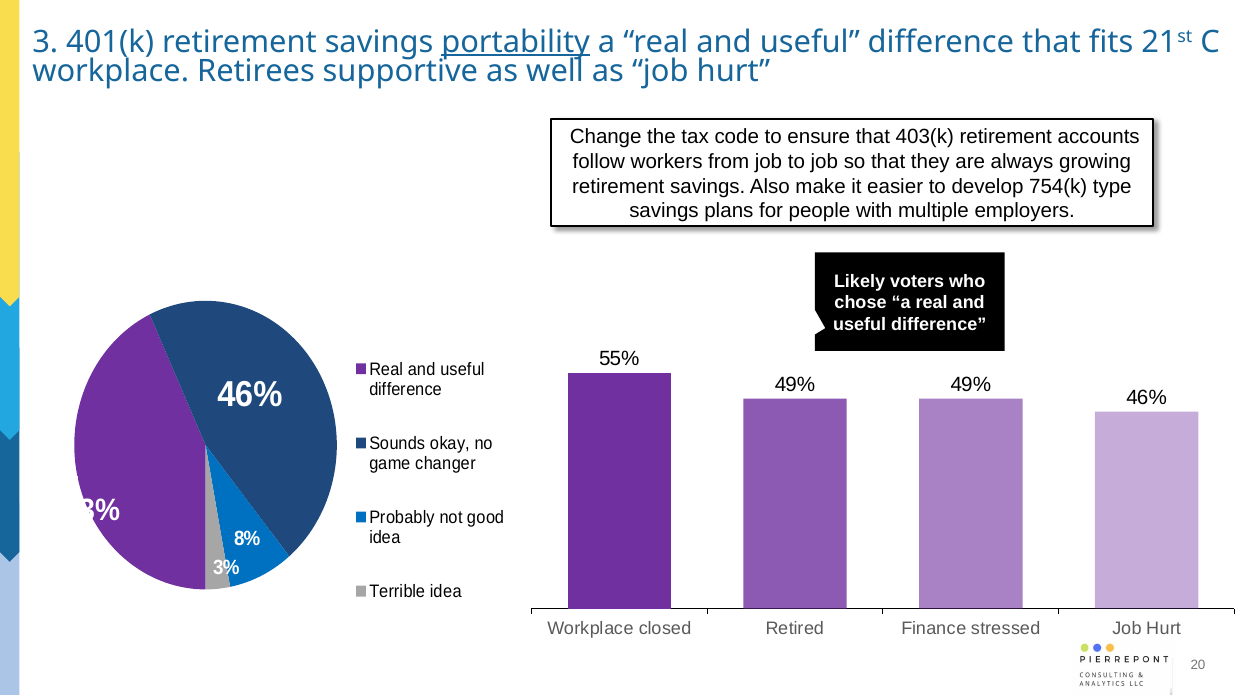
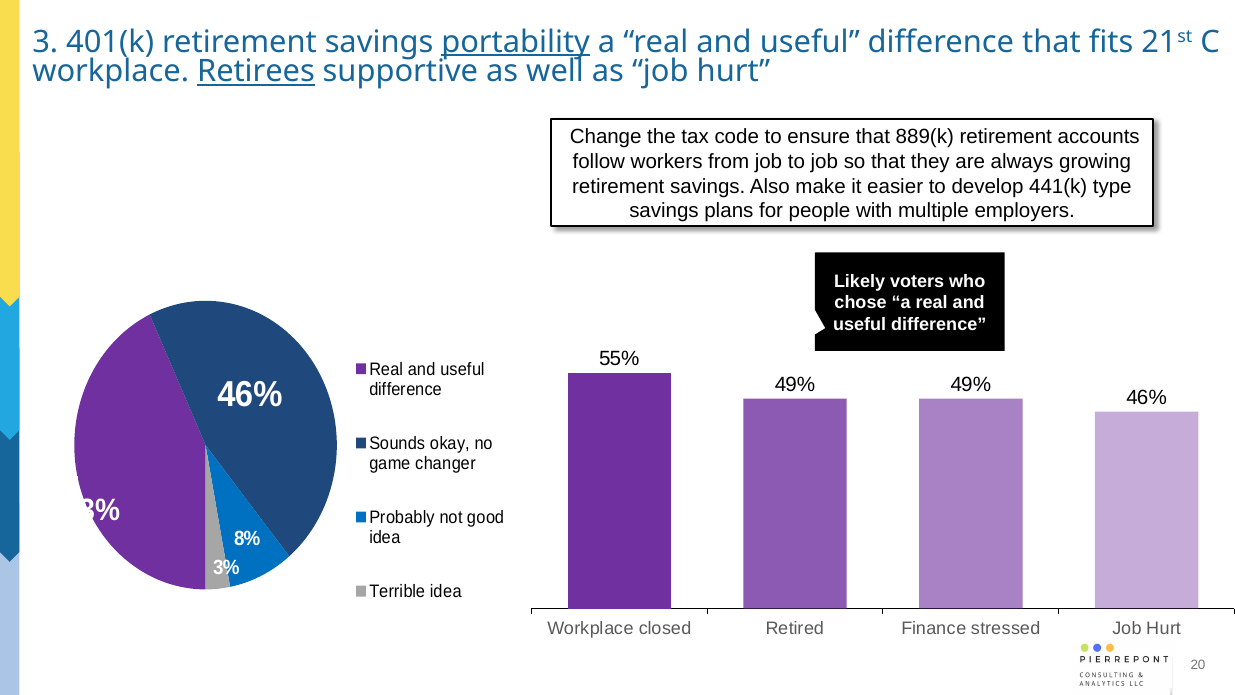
Retirees underline: none -> present
403(k: 403(k -> 889(k
754(k: 754(k -> 441(k
